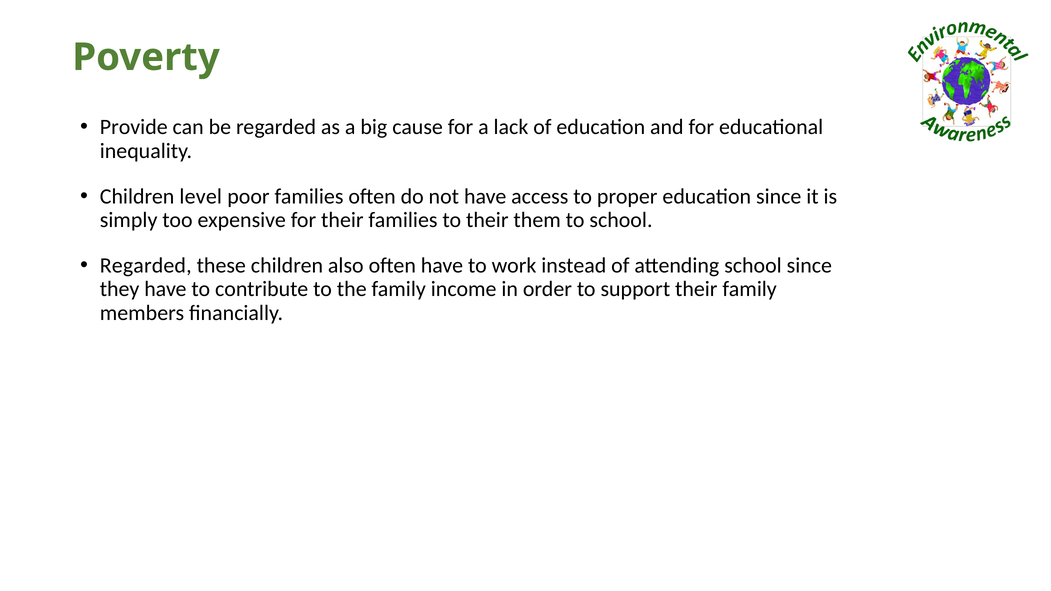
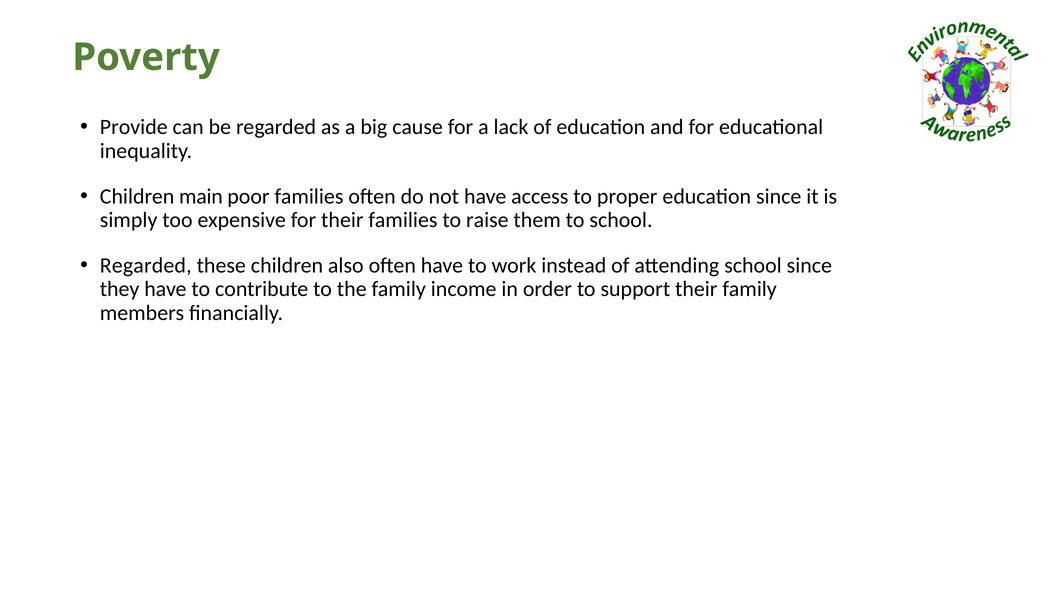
level: level -> main
to their: their -> raise
